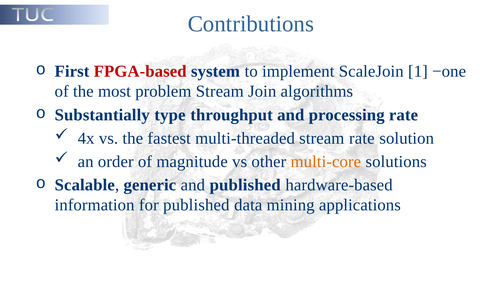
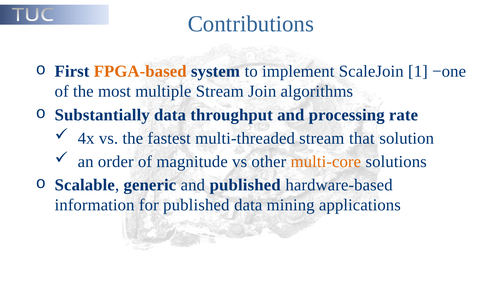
FPGA-based colour: red -> orange
problem: problem -> multiple
Substantially type: type -> data
stream rate: rate -> that
